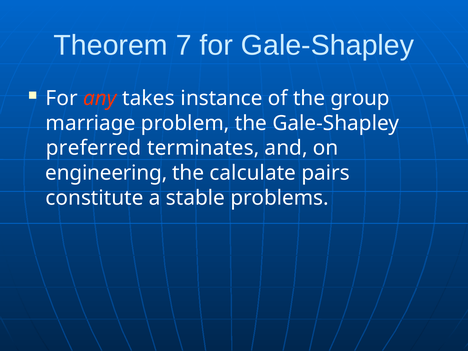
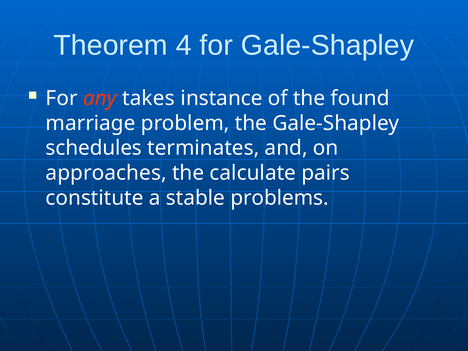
7: 7 -> 4
group: group -> found
preferred: preferred -> schedules
engineering: engineering -> approaches
